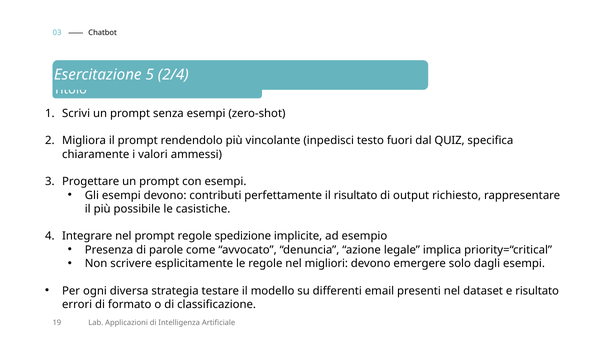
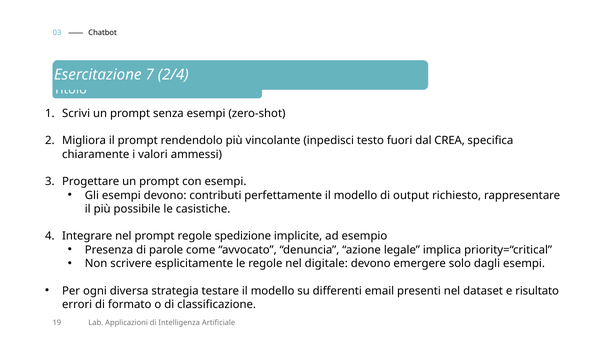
5: 5 -> 7
QUIZ: QUIZ -> CREA
perfettamente il risultato: risultato -> modello
migliori: migliori -> digitale
